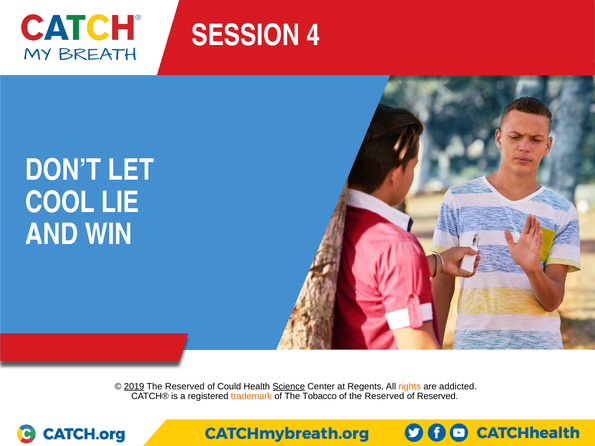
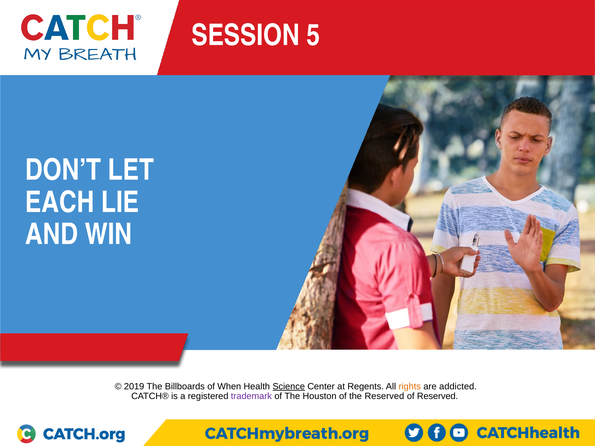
4: 4 -> 5
COOL: COOL -> EACH
2019 underline: present -> none
Reserved at (185, 387): Reserved -> Billboards
Could: Could -> When
trademark colour: orange -> purple
Tobacco: Tobacco -> Houston
